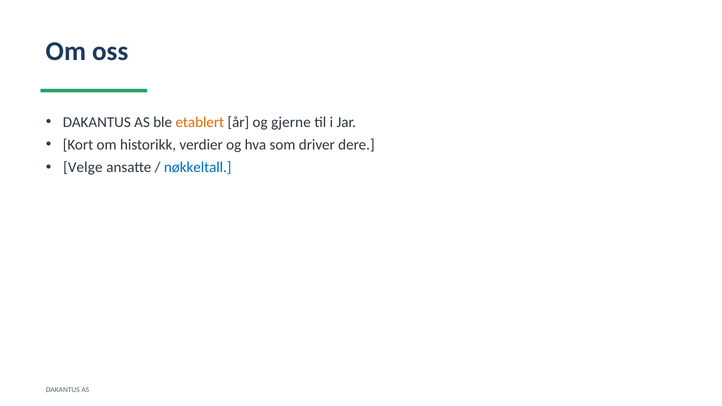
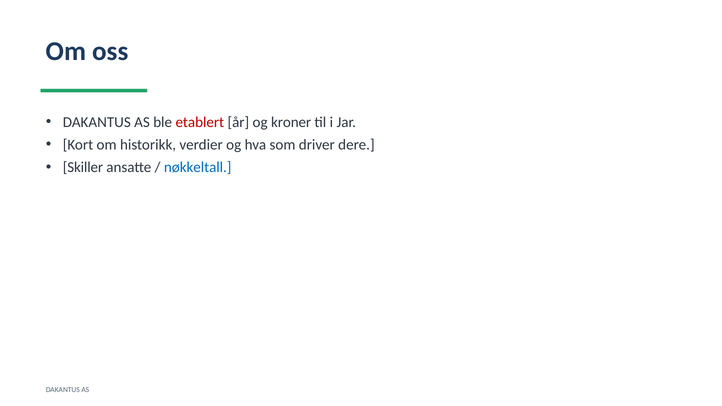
etablert colour: orange -> red
gjerne: gjerne -> kroner
Velge: Velge -> Skiller
